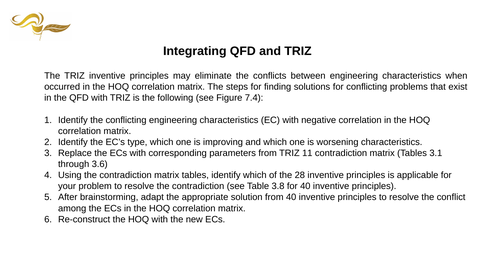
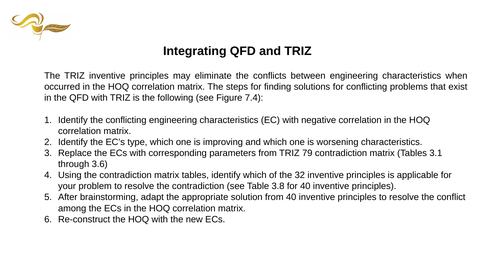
11: 11 -> 79
28: 28 -> 32
